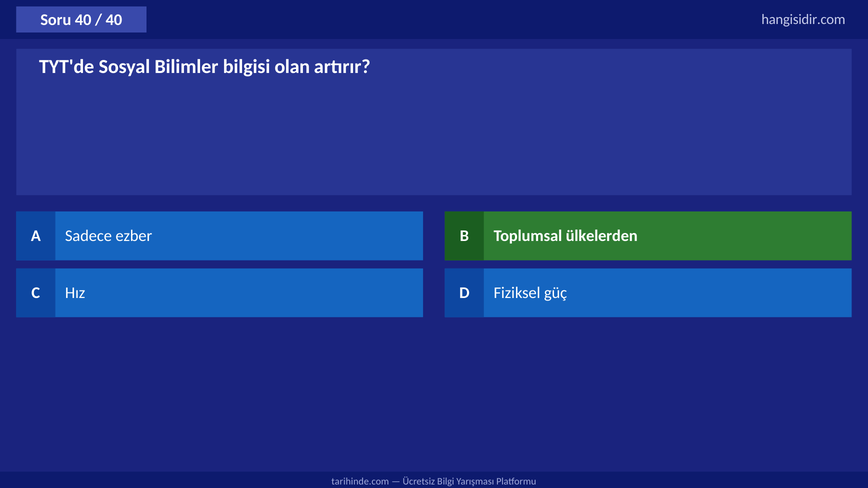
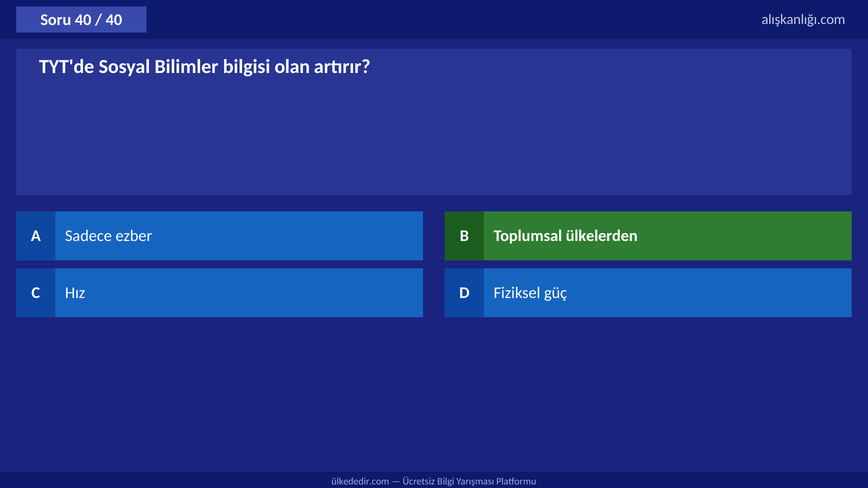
hangisidir.com: hangisidir.com -> alışkanlığı.com
tarihinde.com: tarihinde.com -> ülkededir.com
